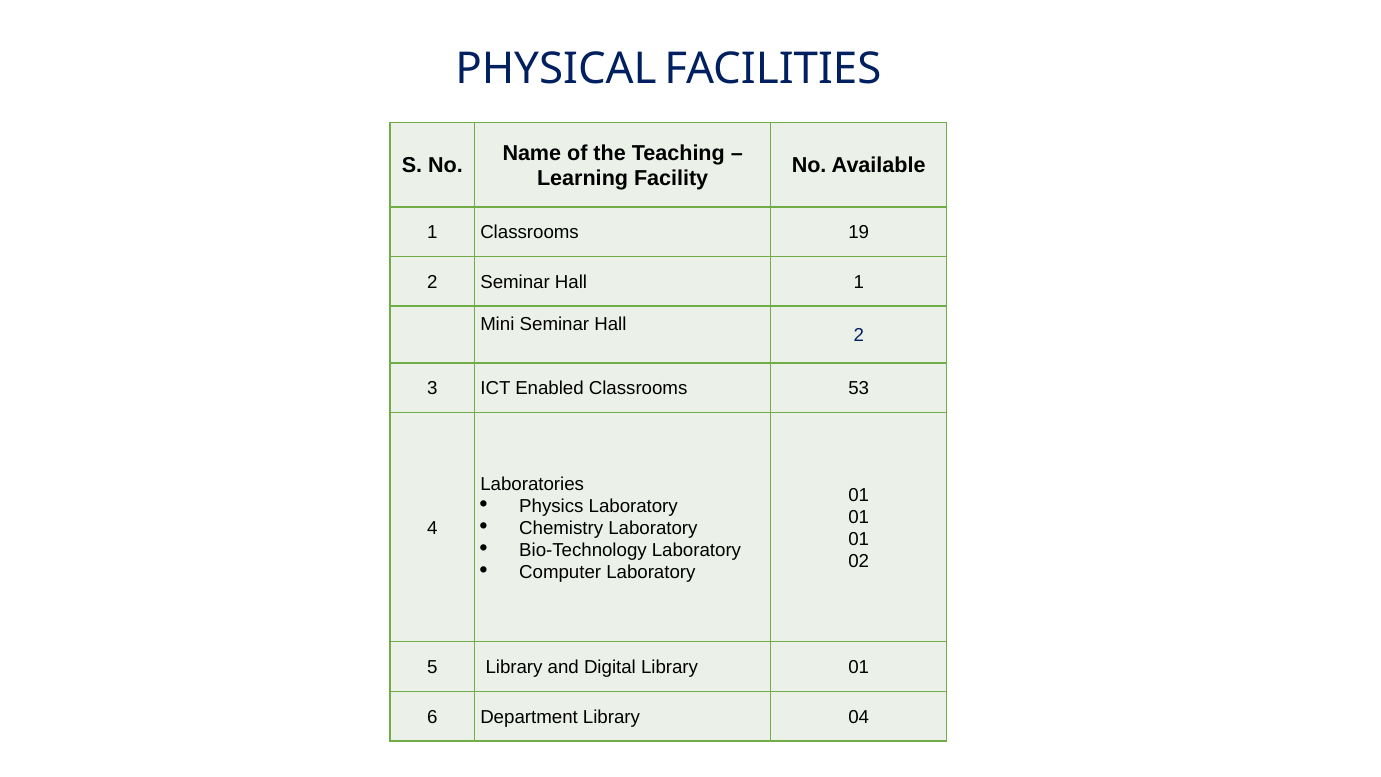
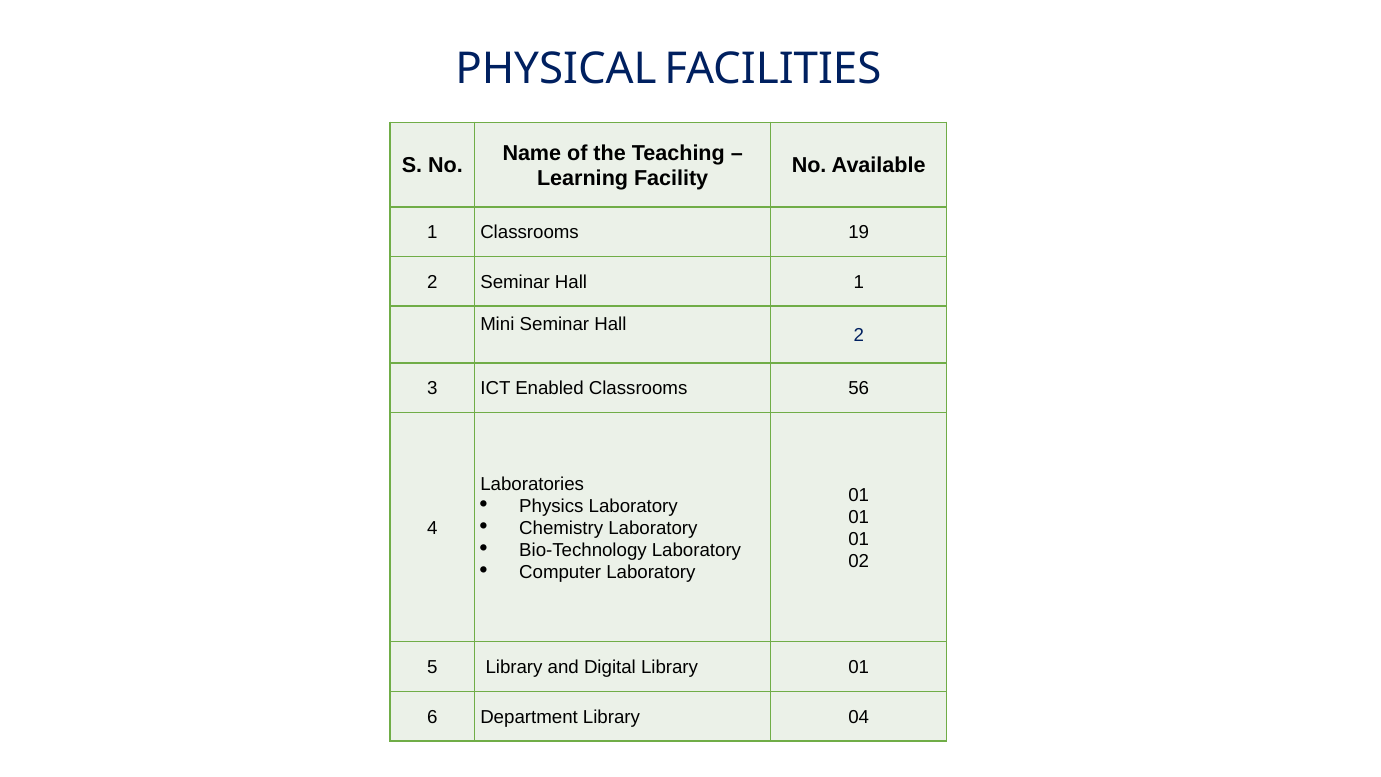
53: 53 -> 56
